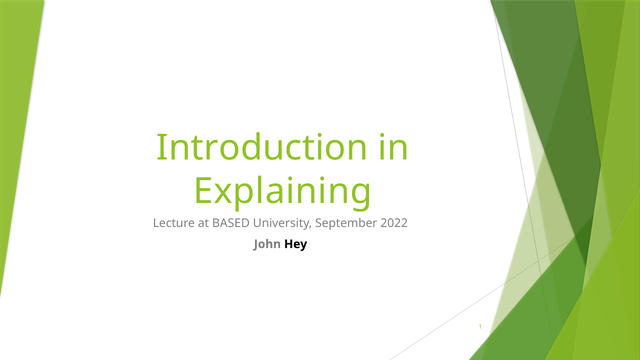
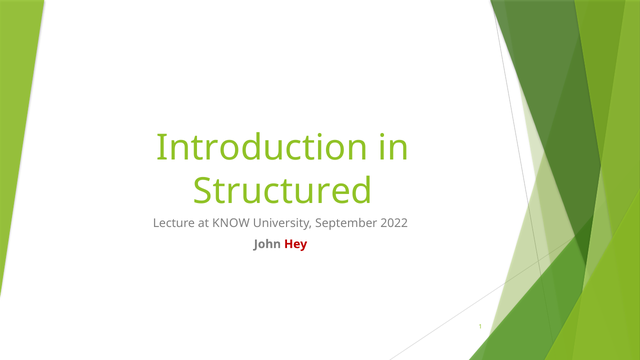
Explaining: Explaining -> Structured
BASED: BASED -> KNOW
Hey colour: black -> red
